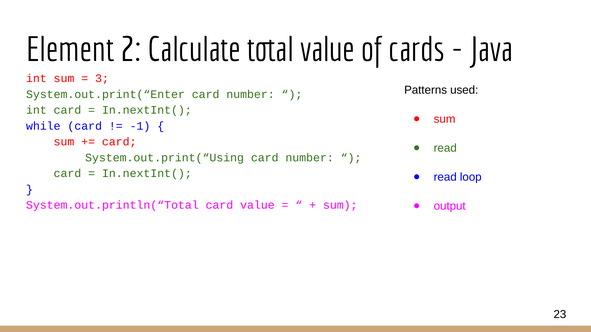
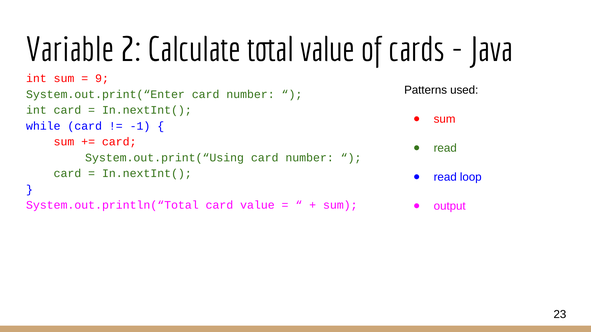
Element: Element -> Variable
3: 3 -> 9
